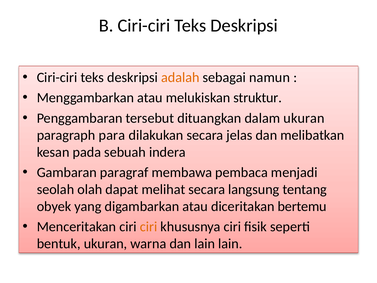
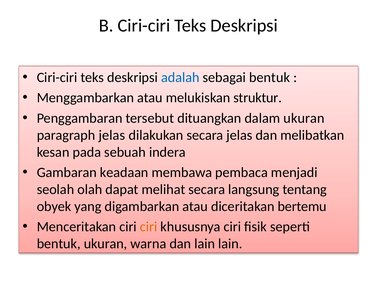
adalah colour: orange -> blue
sebagai namun: namun -> bentuk
paragraph para: para -> jelas
paragraf: paragraf -> keadaan
